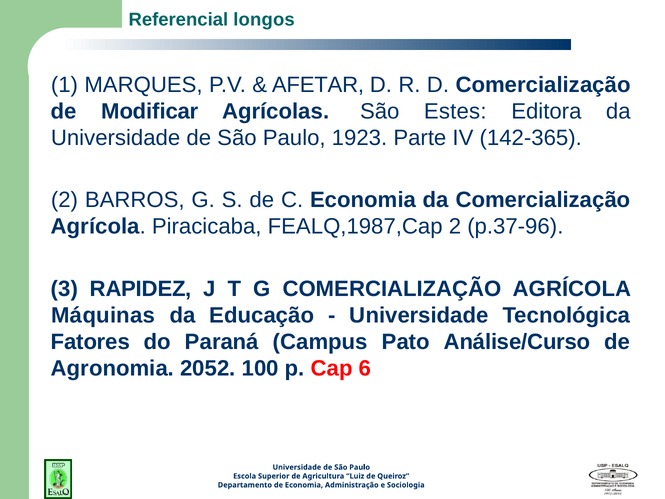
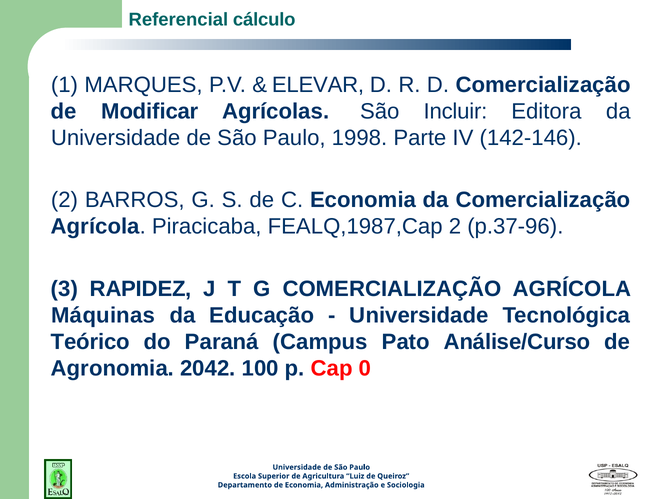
longos: longos -> cálculo
AFETAR: AFETAR -> ELEVAR
Estes: Estes -> Incluir
1923: 1923 -> 1998
142-365: 142-365 -> 142-146
Fatores: Fatores -> Teórico
2052: 2052 -> 2042
6: 6 -> 0
